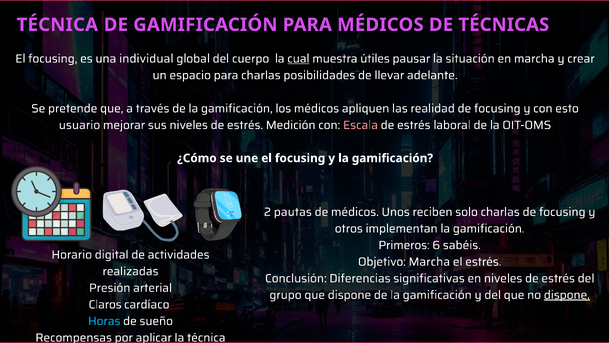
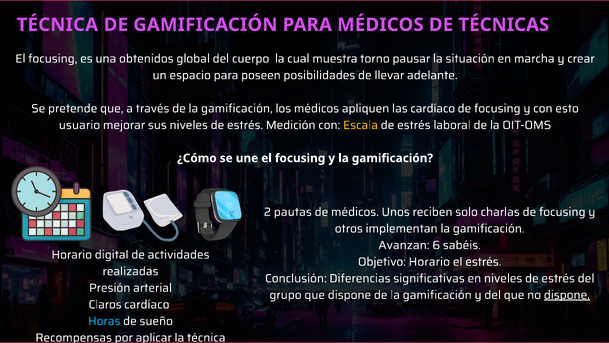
individual: individual -> obtenidos
cual underline: present -> none
útiles: útiles -> torno
para charlas: charlas -> poseen
las realidad: realidad -> cardíaco
Escala colour: pink -> yellow
Primeros: Primeros -> Avanzan
Objetivo Marcha: Marcha -> Horario
